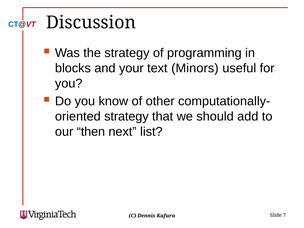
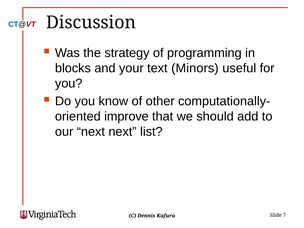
strategy at (126, 116): strategy -> improve
our then: then -> next
